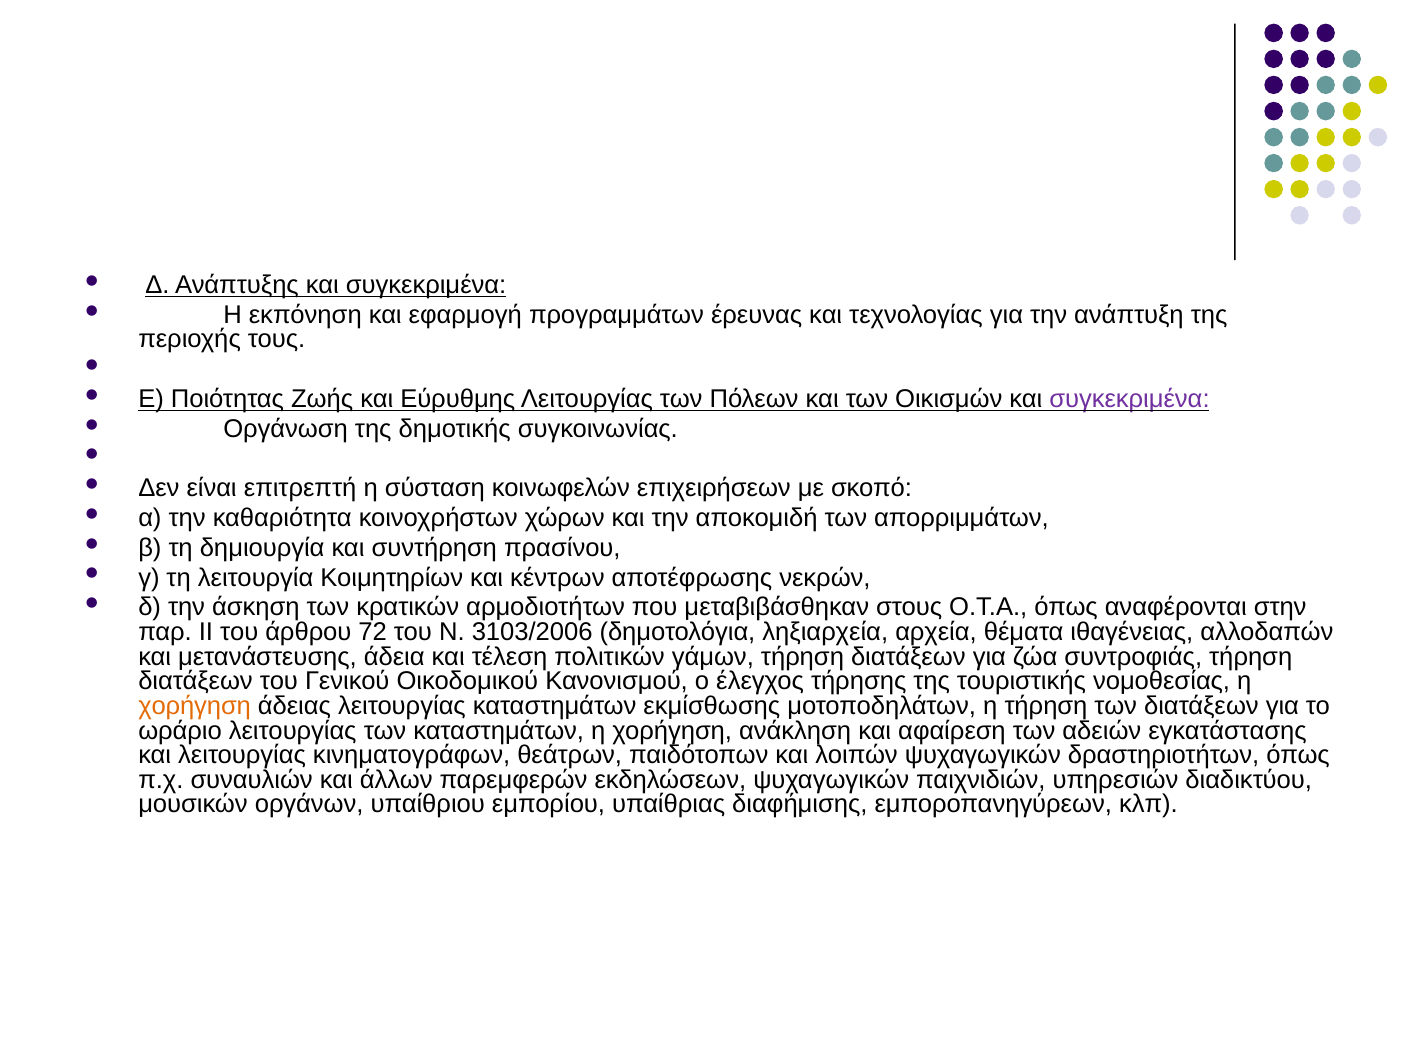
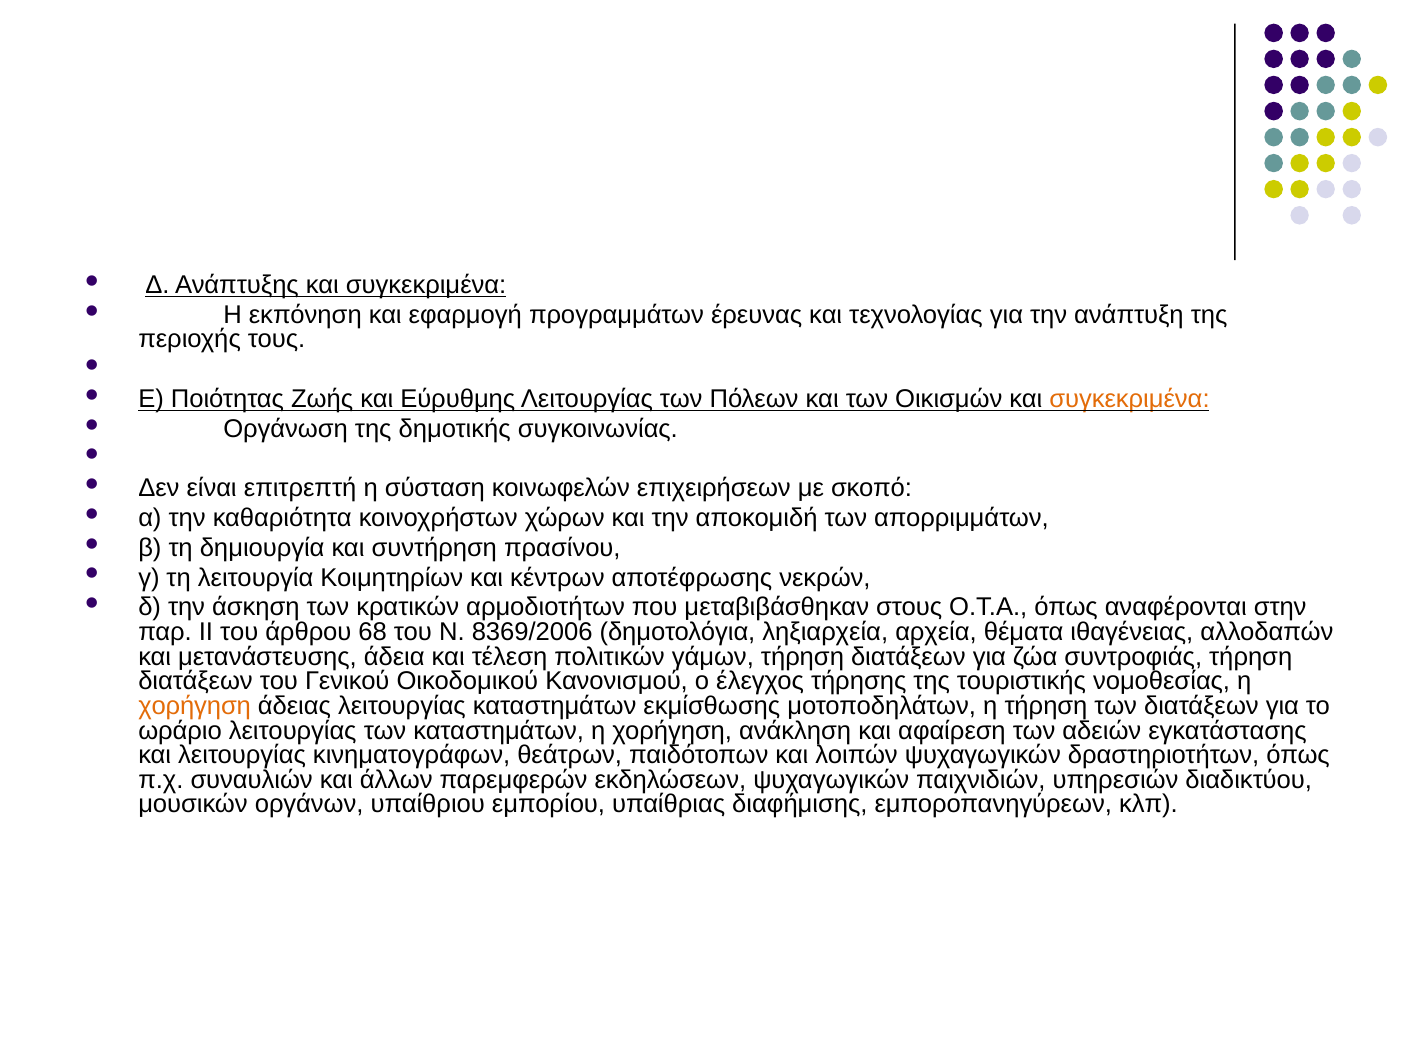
συγκεκριμένα at (1129, 399) colour: purple -> orange
72: 72 -> 68
3103/2006: 3103/2006 -> 8369/2006
